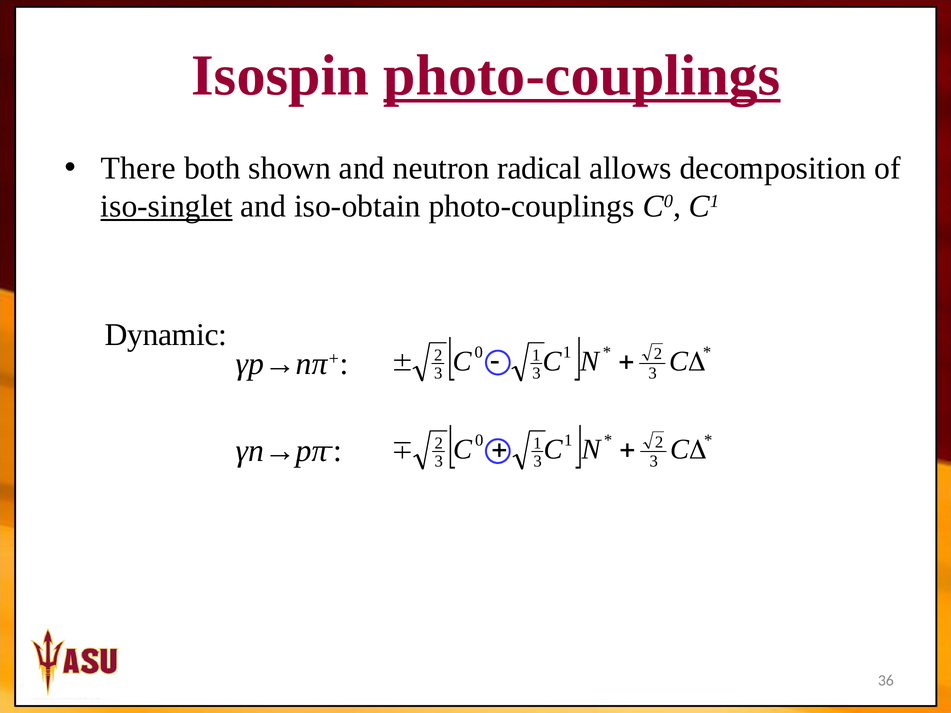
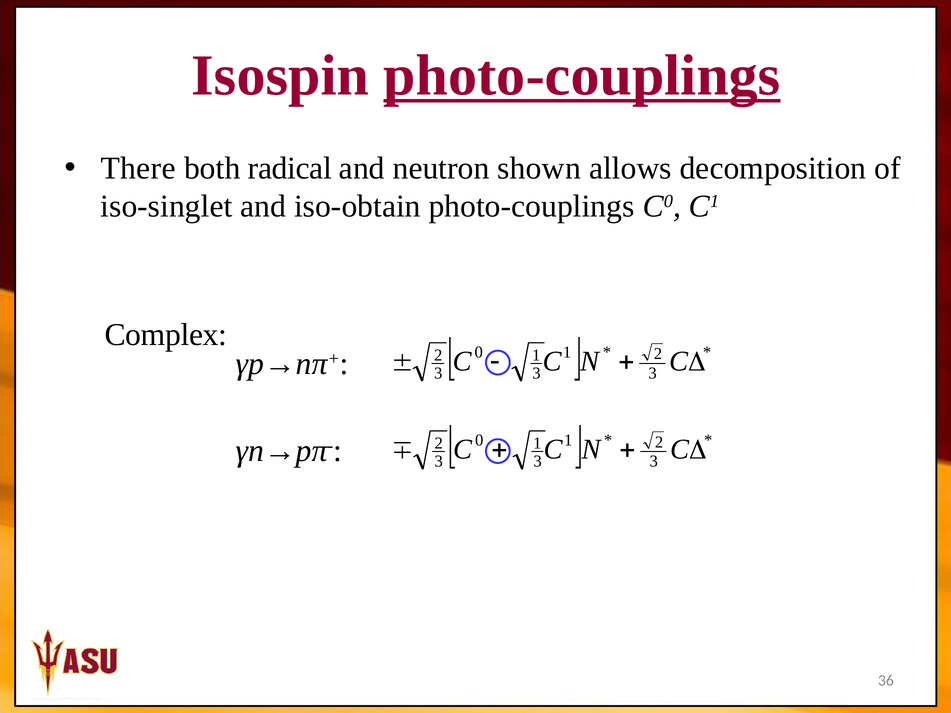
shown: shown -> radical
radical: radical -> shown
iso-singlet underline: present -> none
Dynamic: Dynamic -> Complex
